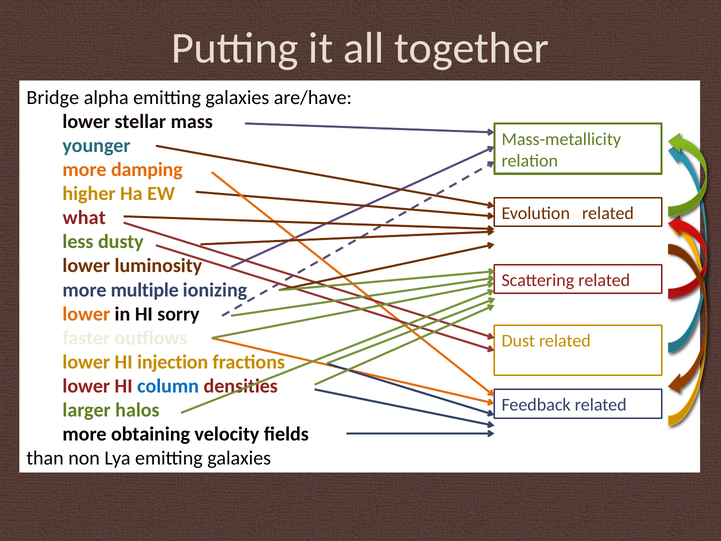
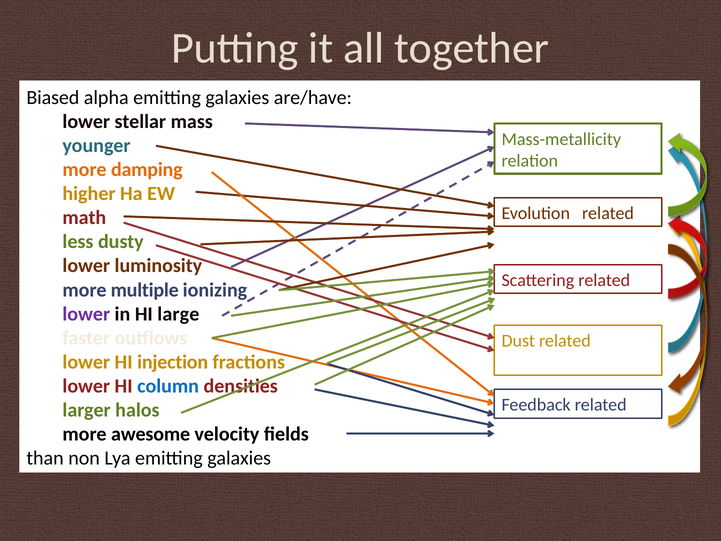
Bridge: Bridge -> Biased
what: what -> math
lower at (86, 314) colour: orange -> purple
sorry: sorry -> large
obtaining: obtaining -> awesome
